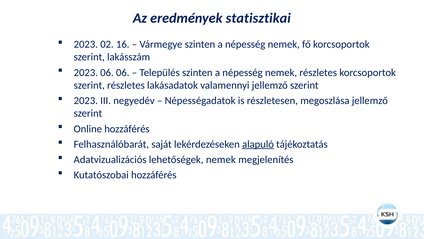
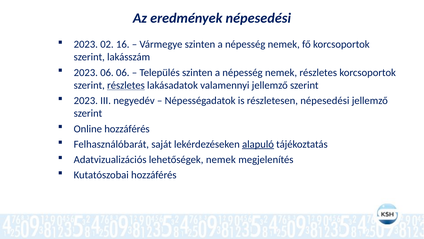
eredmények statisztikai: statisztikai -> népesedési
részletes at (126, 85) underline: none -> present
részletesen megoszlása: megoszlása -> népesedési
